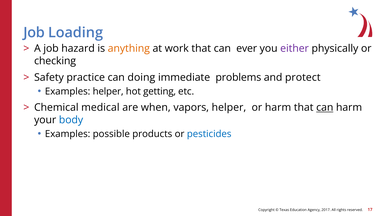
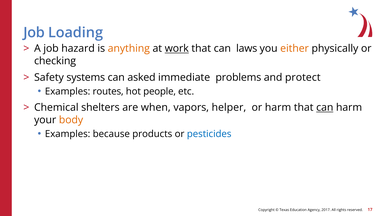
work underline: none -> present
ever: ever -> laws
either colour: purple -> orange
practice: practice -> systems
doing: doing -> asked
Examples helper: helper -> routes
getting: getting -> people
medical: medical -> shelters
body colour: blue -> orange
possible: possible -> because
